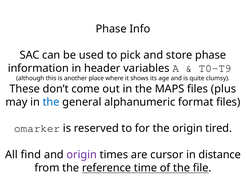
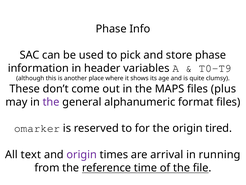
the at (51, 102) colour: blue -> purple
find: find -> text
cursor: cursor -> arrival
distance: distance -> running
